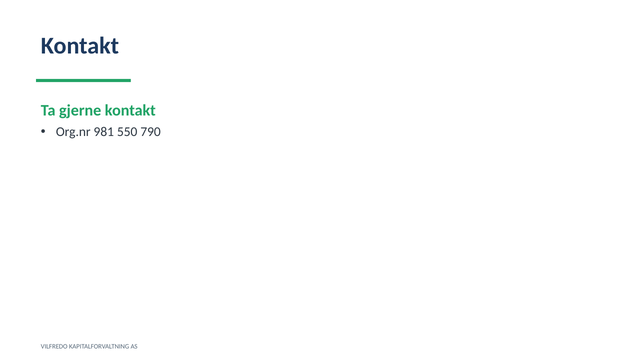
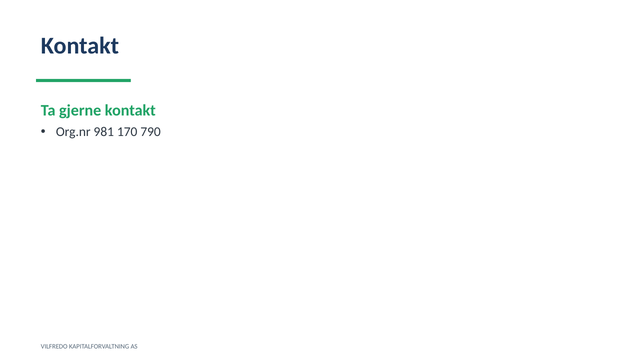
550: 550 -> 170
